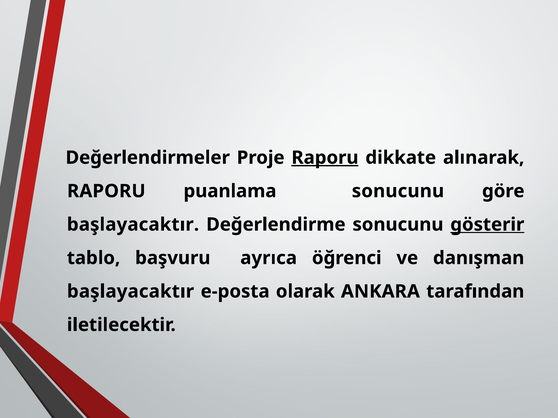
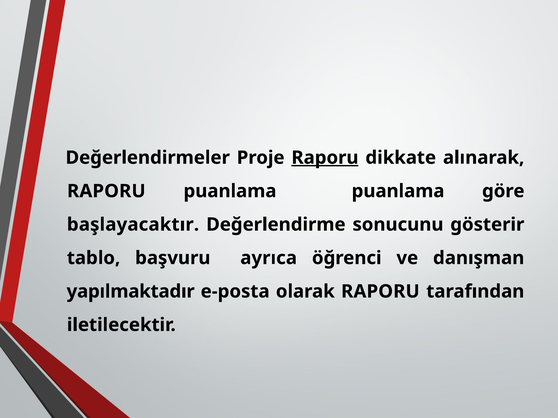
puanlama sonucunu: sonucunu -> puanlama
gösterir underline: present -> none
başlayacaktır at (130, 292): başlayacaktır -> yapılmaktadır
olarak ANKARA: ANKARA -> RAPORU
